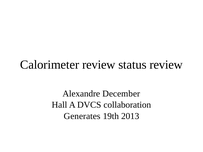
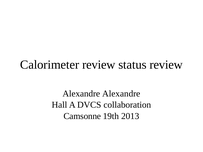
Alexandre December: December -> Alexandre
Generates: Generates -> Camsonne
